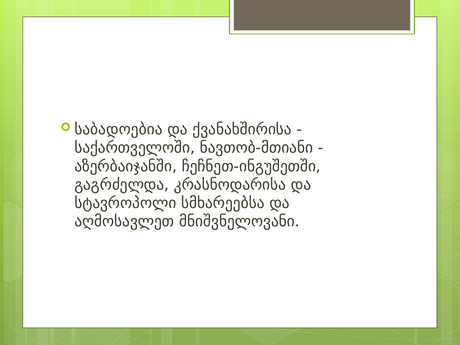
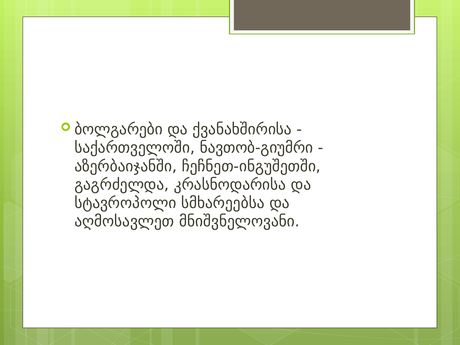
საბადოებია: საბადოებია -> ბოლგარები
ნავთობ-მთიანი: ნავთობ-მთიანი -> ნავთობ-გიუმრი
